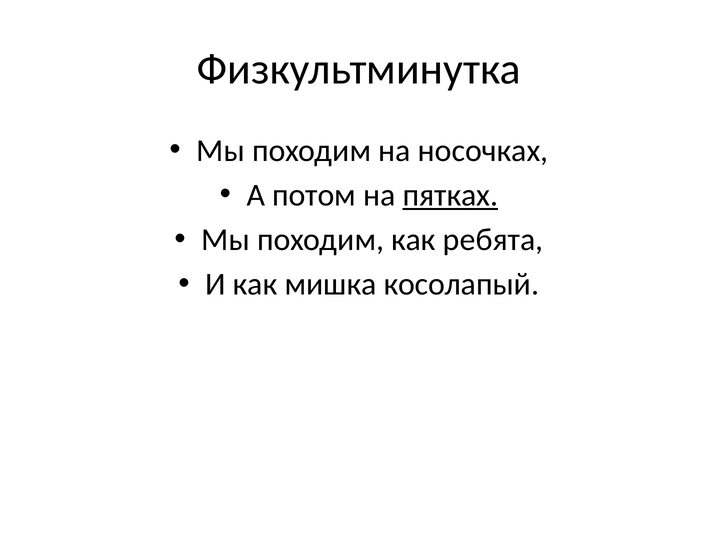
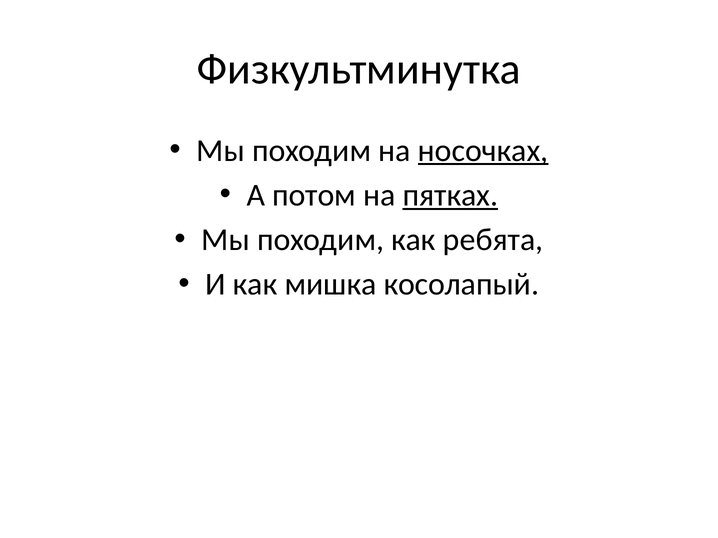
носочках underline: none -> present
